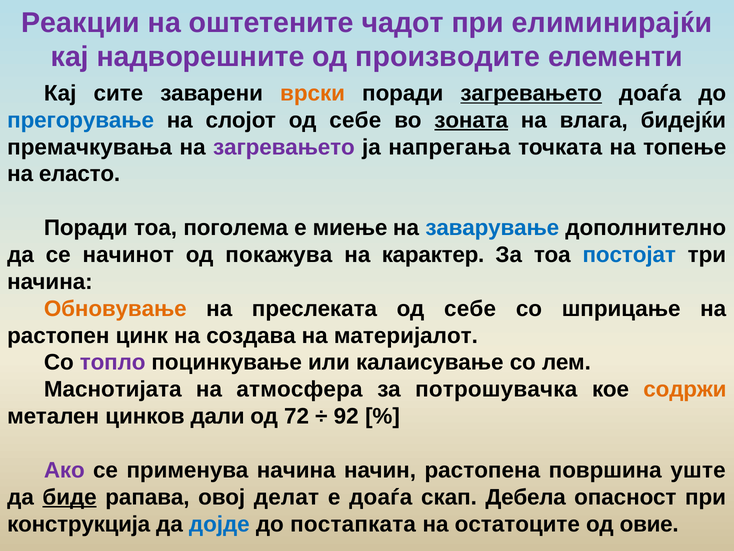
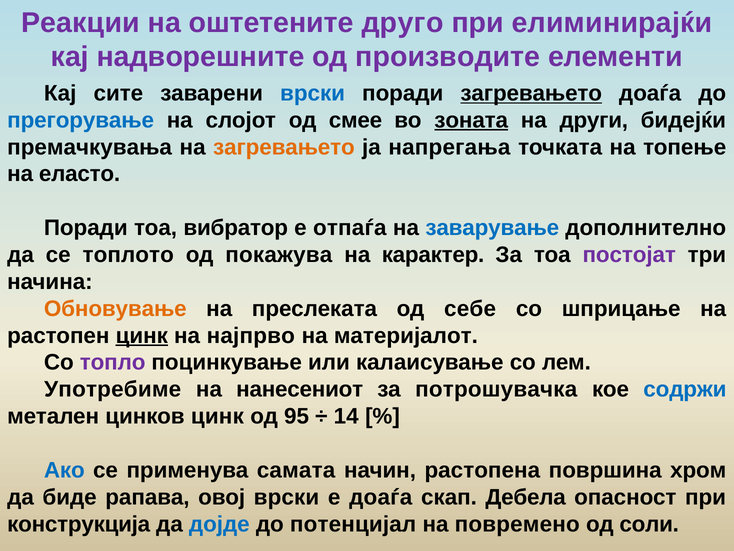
чадот: чадот -> друго
врски at (313, 93) colour: orange -> blue
слојот од себе: себе -> смее
влага: влага -> други
загревањето at (284, 147) colour: purple -> orange
поголема: поголема -> вибратор
миење: миење -> отпаѓа
начинот: начинот -> топлото
постојат colour: blue -> purple
цинк at (142, 335) underline: none -> present
создава: создава -> најпрво
Маснотијата: Маснотијата -> Употребиме
атмосфера: атмосфера -> нанесениот
содржи colour: orange -> blue
цинков дали: дали -> цинк
72: 72 -> 95
92: 92 -> 14
Ако colour: purple -> blue
применува начина: начина -> самата
уште: уште -> хром
биде underline: present -> none
овој делат: делат -> врски
постапката: постапката -> потенцијал
остатоците: остатоците -> повремено
овие: овие -> соли
